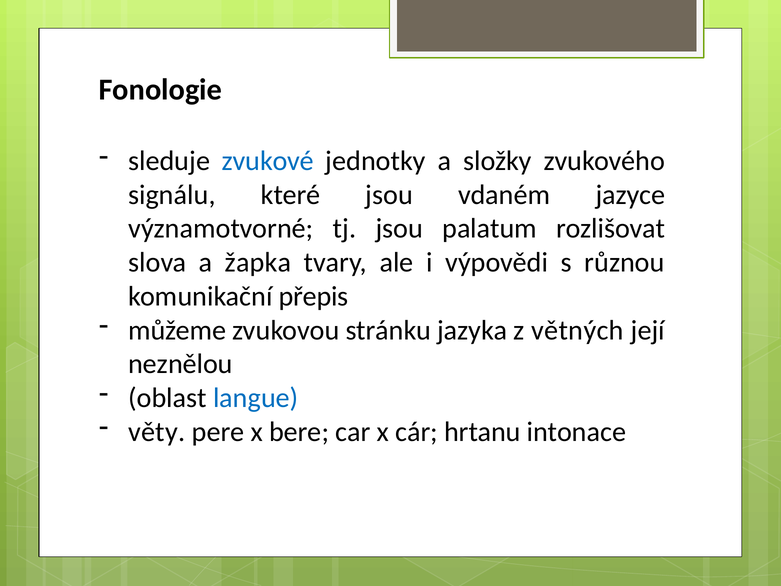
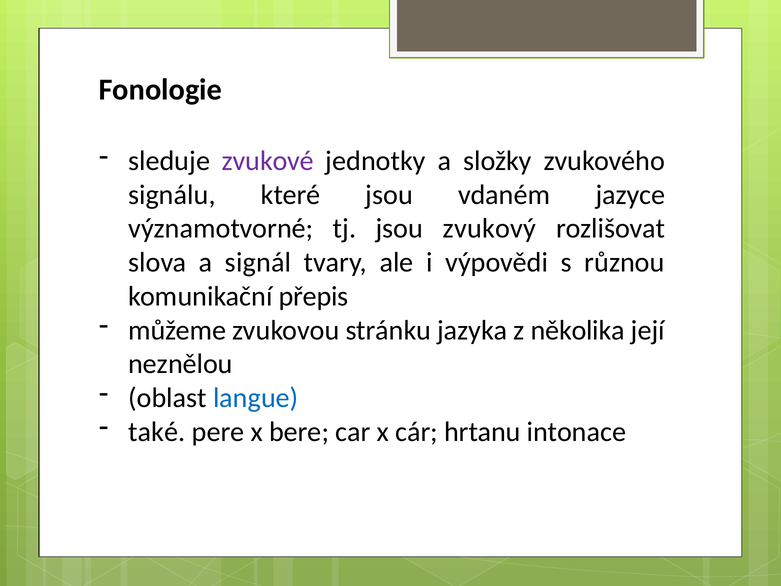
zvukové colour: blue -> purple
palatum: palatum -> zvukový
žapka: žapka -> signál
větných: větných -> několika
věty: věty -> také
